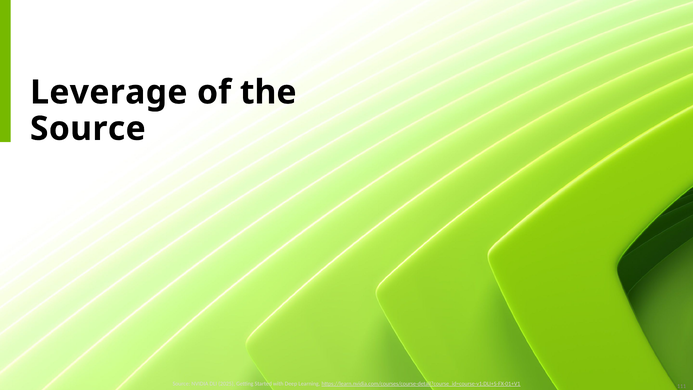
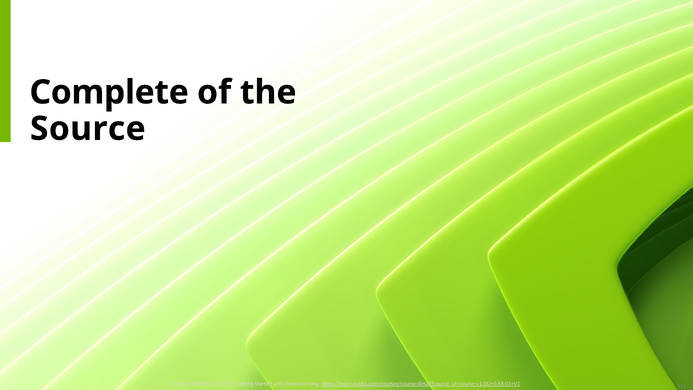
Leverage: Leverage -> Complete
